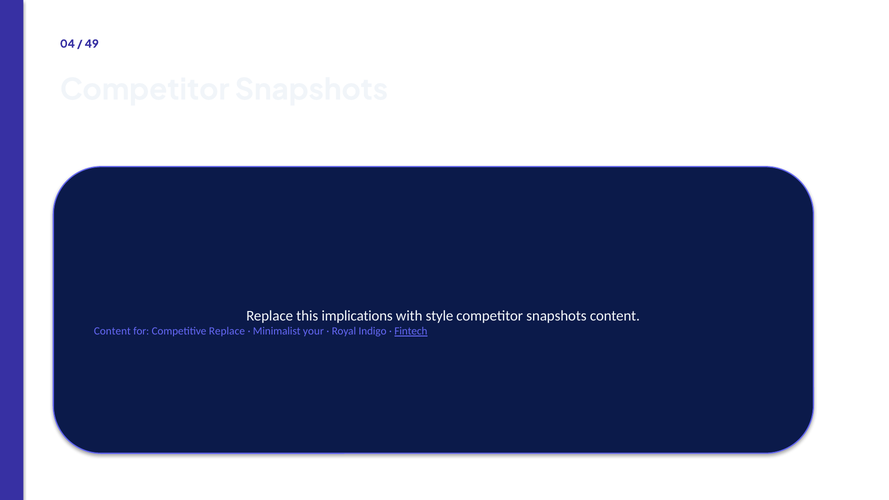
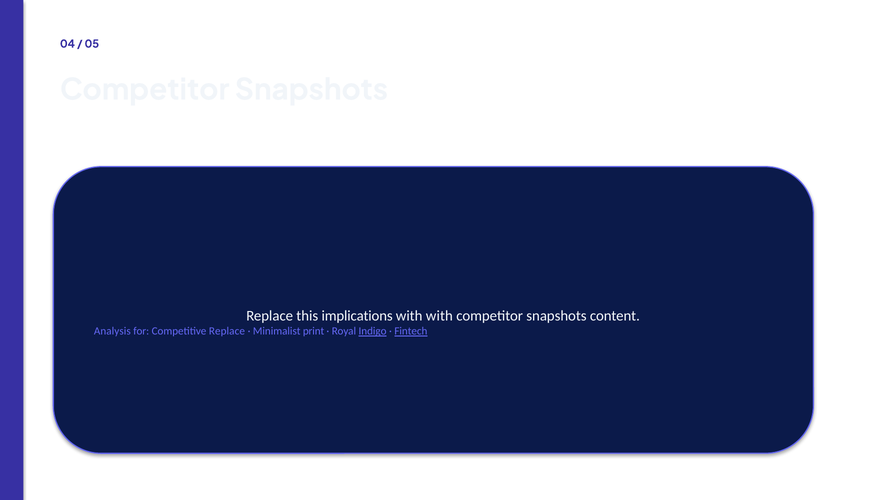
49: 49 -> 05
with style: style -> with
Content at (112, 331): Content -> Analysis
your: your -> print
Indigo underline: none -> present
